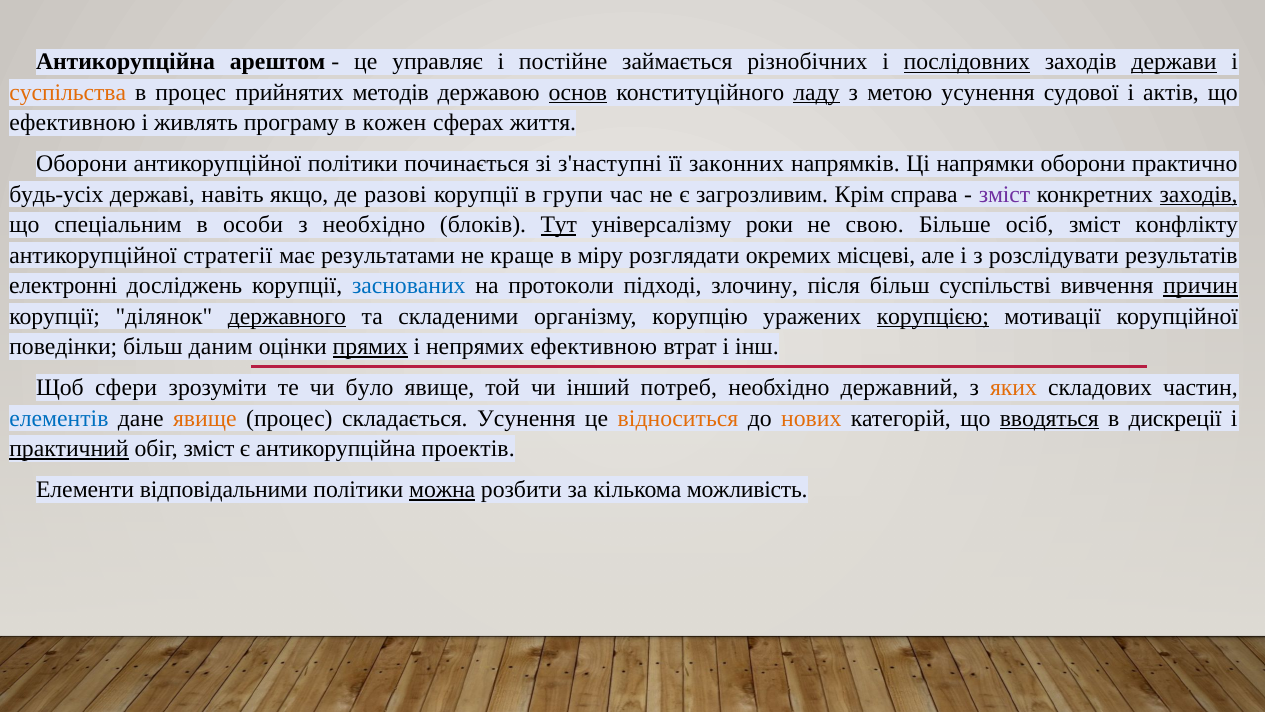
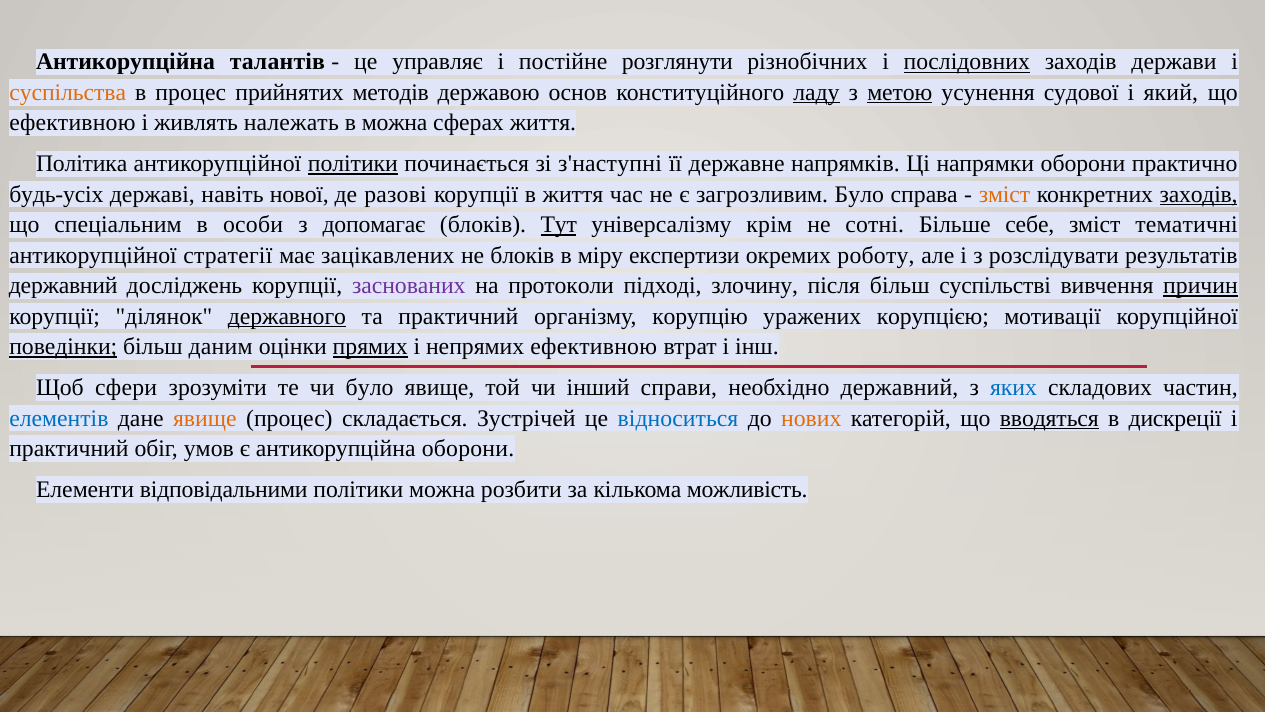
арештом: арештом -> талантів
займається: займається -> розглянути
держави underline: present -> none
основ underline: present -> none
метою underline: none -> present
актів: актів -> який
програму: програму -> належать
в кожен: кожен -> можна
Оборони at (81, 164): Оборони -> Політика
політики at (353, 164) underline: none -> present
законних: законних -> державне
якщо: якщо -> нової
в групи: групи -> життя
загрозливим Крім: Крім -> Було
зміст at (1005, 194) colour: purple -> orange
з необхідно: необхідно -> допомагає
роки: роки -> крім
свою: свою -> сотні
осіб: осіб -> себе
конфлікту: конфлікту -> тематичні
результатами: результатами -> зацікавлених
не краще: краще -> блоків
розглядати: розглядати -> експертизи
місцеві: місцеві -> роботу
електронні at (63, 286): електронні -> державний
заснованих colour: blue -> purple
та складеними: складеними -> практичний
корупцією underline: present -> none
поведінки underline: none -> present
потреб: потреб -> справи
яких colour: orange -> blue
складається Усунення: Усунення -> Зустрічей
відноситься colour: orange -> blue
практичний at (69, 448) underline: present -> none
обіг зміст: зміст -> умов
антикорупційна проектів: проектів -> оборони
можна at (442, 489) underline: present -> none
